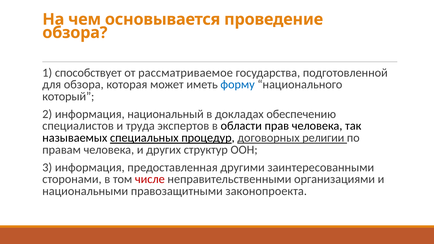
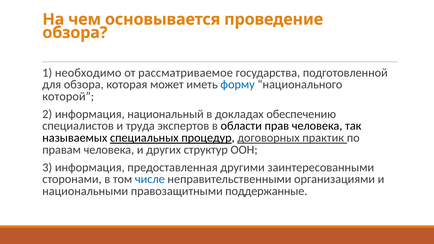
способствует: способствует -> необходимо
который: который -> которой
религии: религии -> практик
числе colour: red -> blue
законопроекта: законопроекта -> поддержанные
